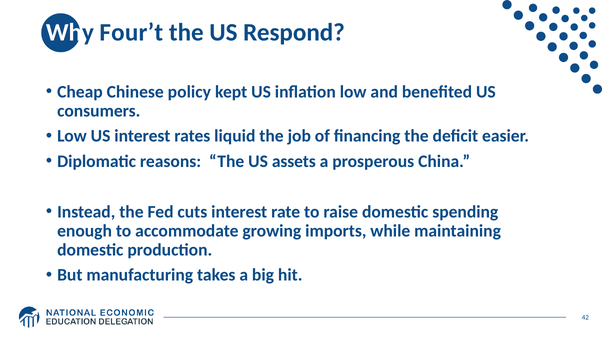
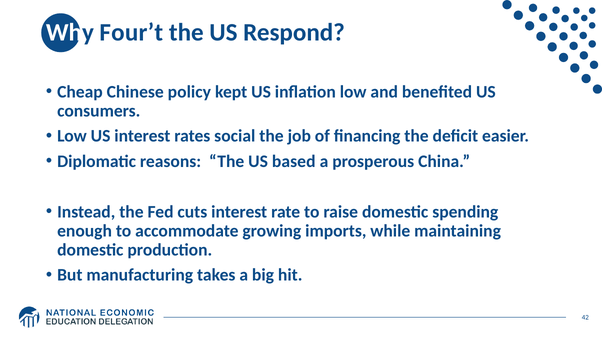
liquid: liquid -> social
assets: assets -> based
